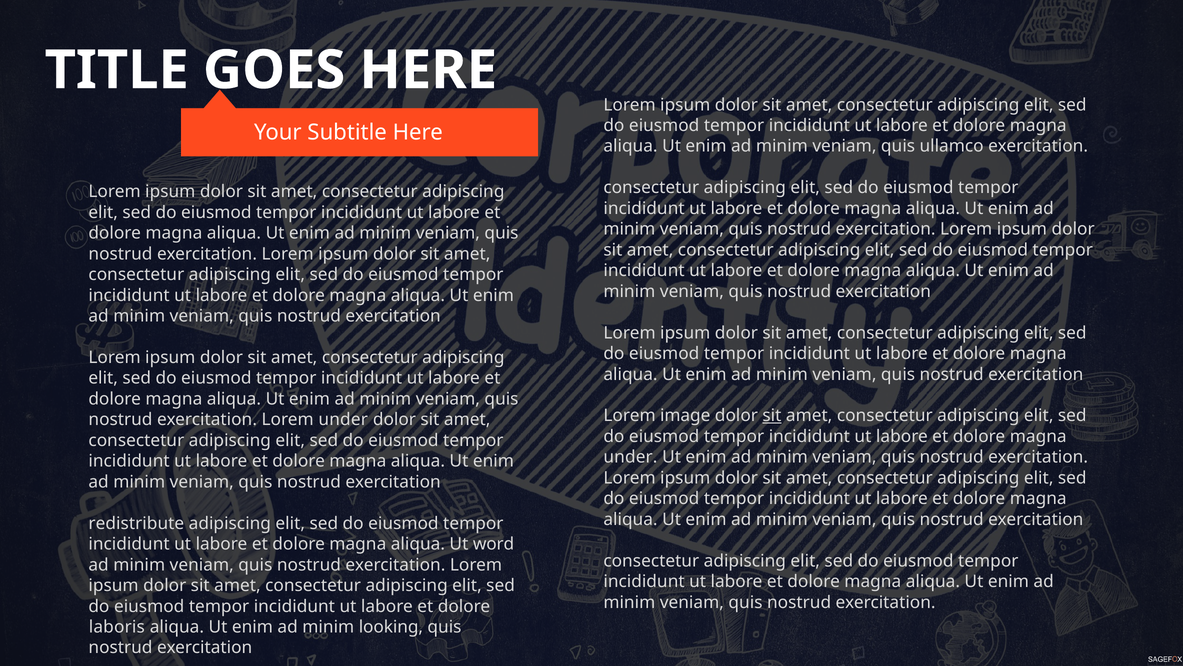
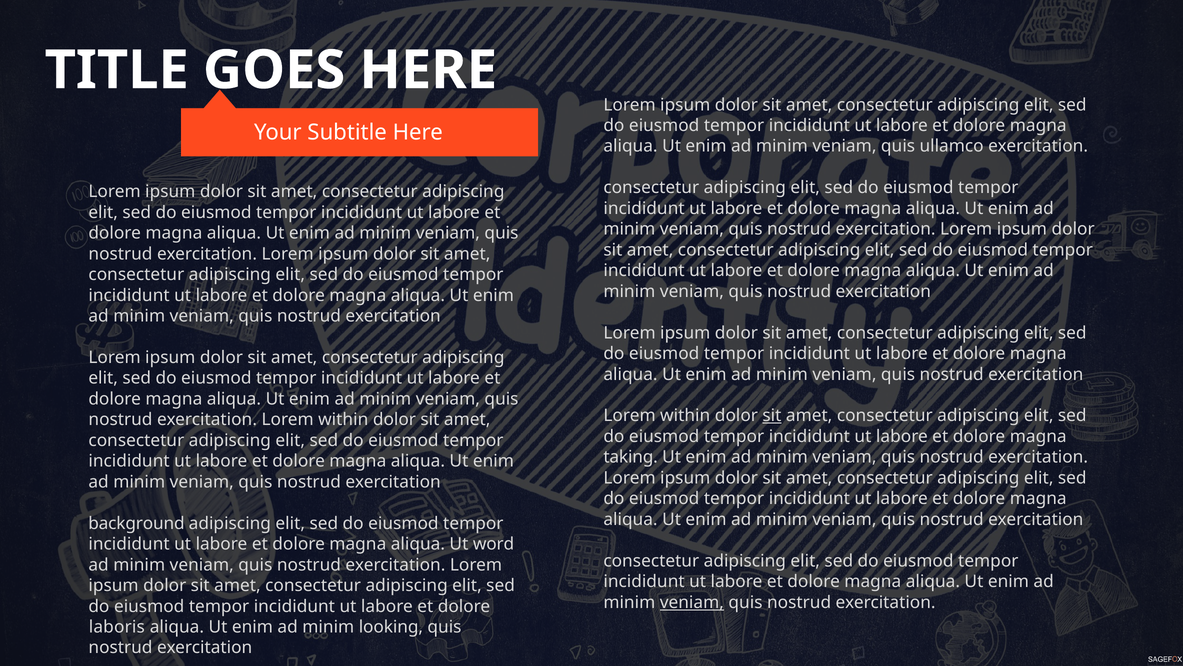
image at (685, 415): image -> within
under at (343, 419): under -> within
under at (630, 457): under -> taking
redistribute: redistribute -> background
veniam at (692, 602) underline: none -> present
